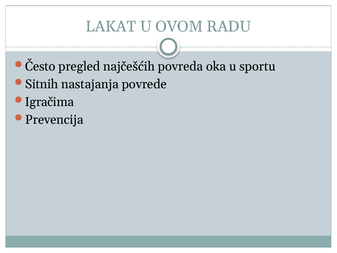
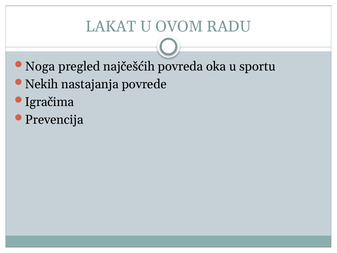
Često: Često -> Noga
Sitnih: Sitnih -> Nekih
